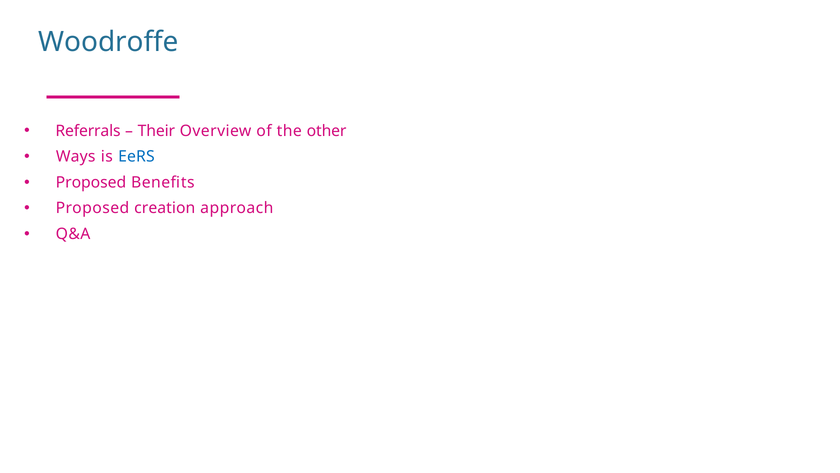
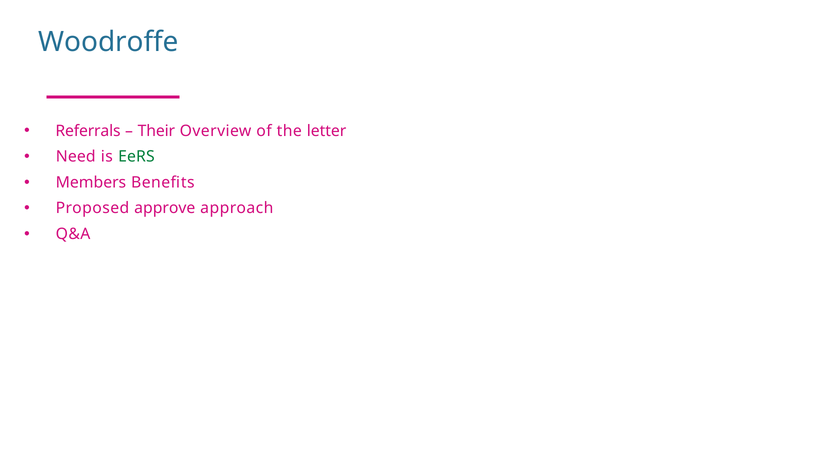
other: other -> letter
Ways: Ways -> Need
EeRS colour: blue -> green
Proposed at (91, 182): Proposed -> Members
creation: creation -> approve
